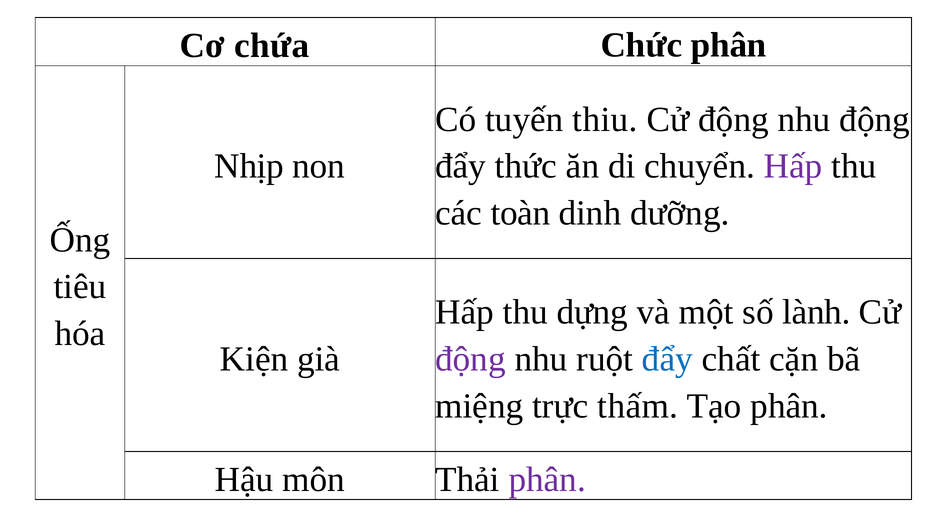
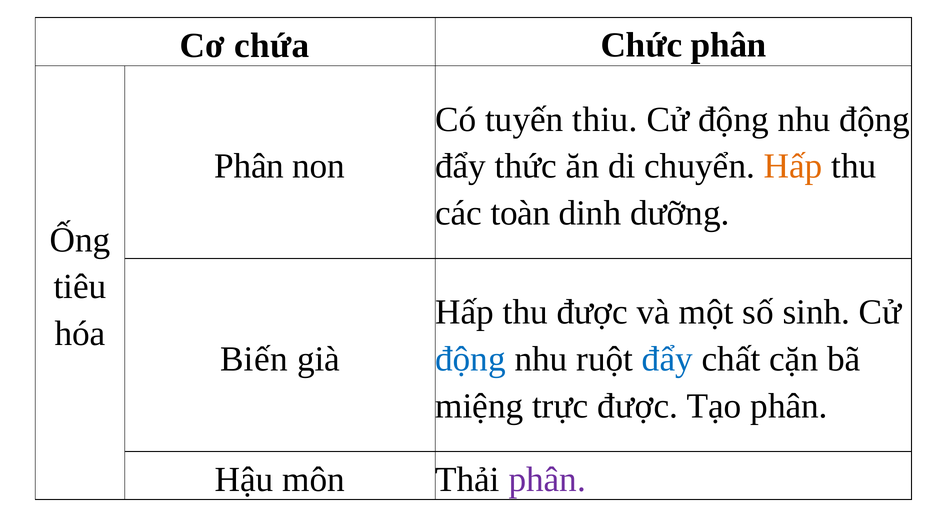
Nhịp at (249, 166): Nhịp -> Phân
Hấp at (793, 166) colour: purple -> orange
thu dựng: dựng -> được
lành: lành -> sinh
Kiện: Kiện -> Biến
động at (470, 359) colour: purple -> blue
trực thấm: thấm -> được
